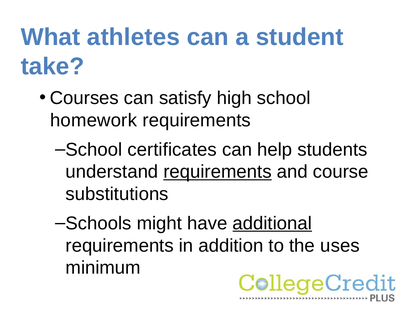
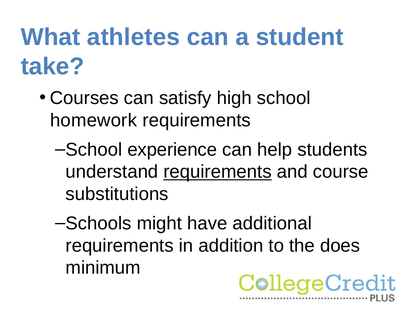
certificates: certificates -> experience
additional underline: present -> none
uses: uses -> does
